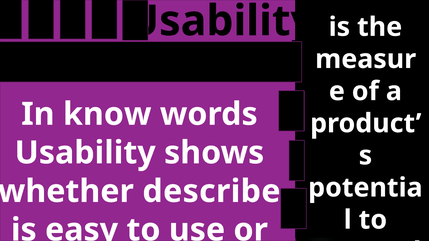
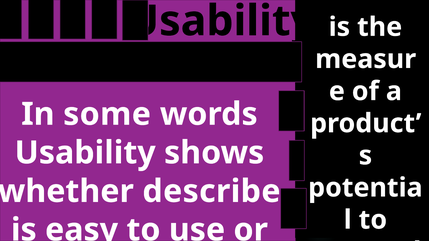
know: know -> some
